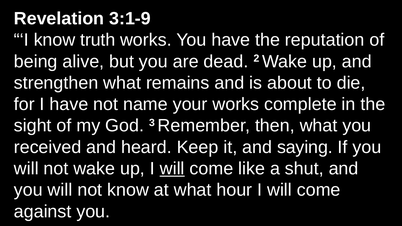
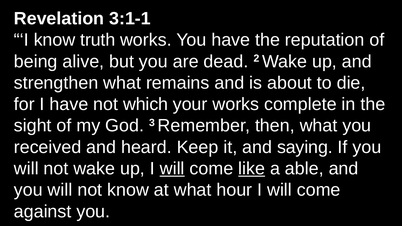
3:1-9: 3:1-9 -> 3:1-1
name: name -> which
like underline: none -> present
shut: shut -> able
